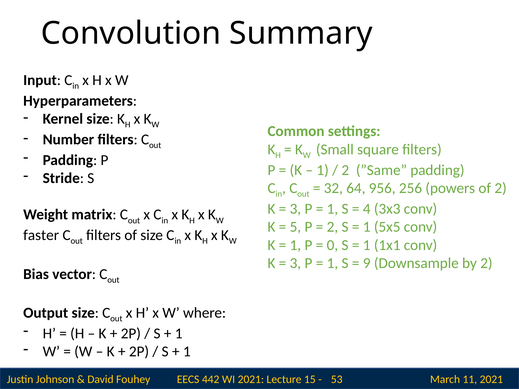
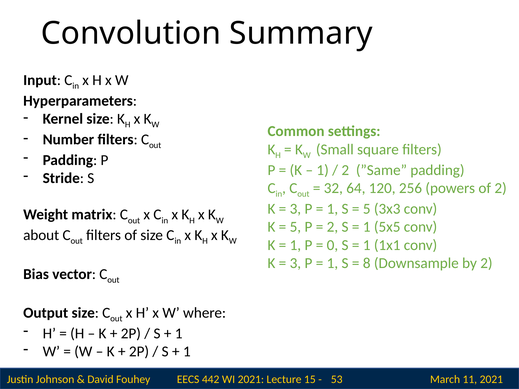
956: 956 -> 120
4 at (367, 209): 4 -> 5
faster: faster -> about
9: 9 -> 8
